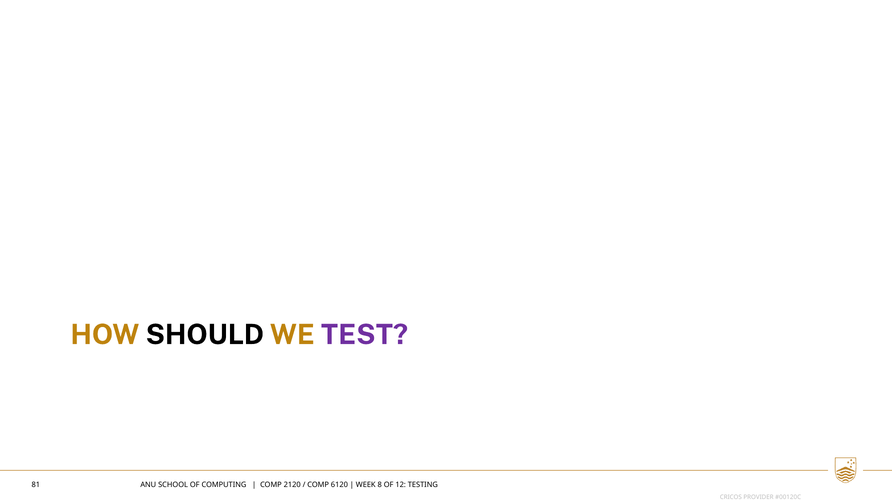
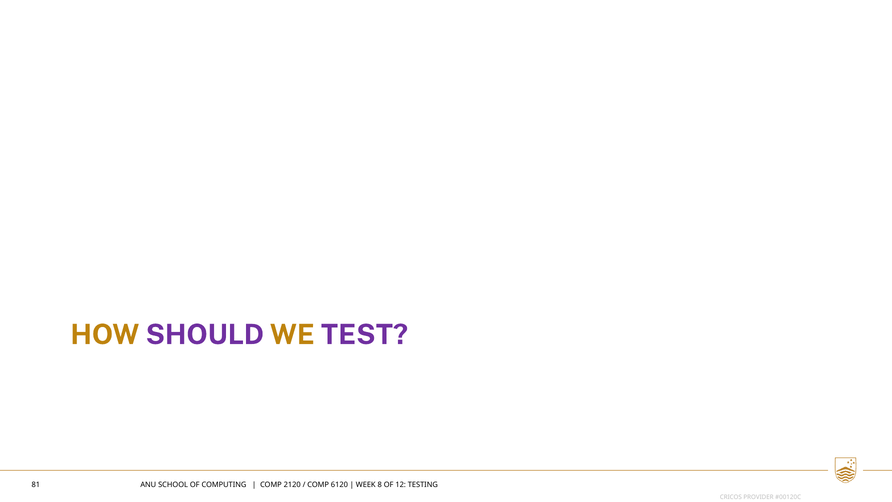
SHOULD colour: black -> purple
